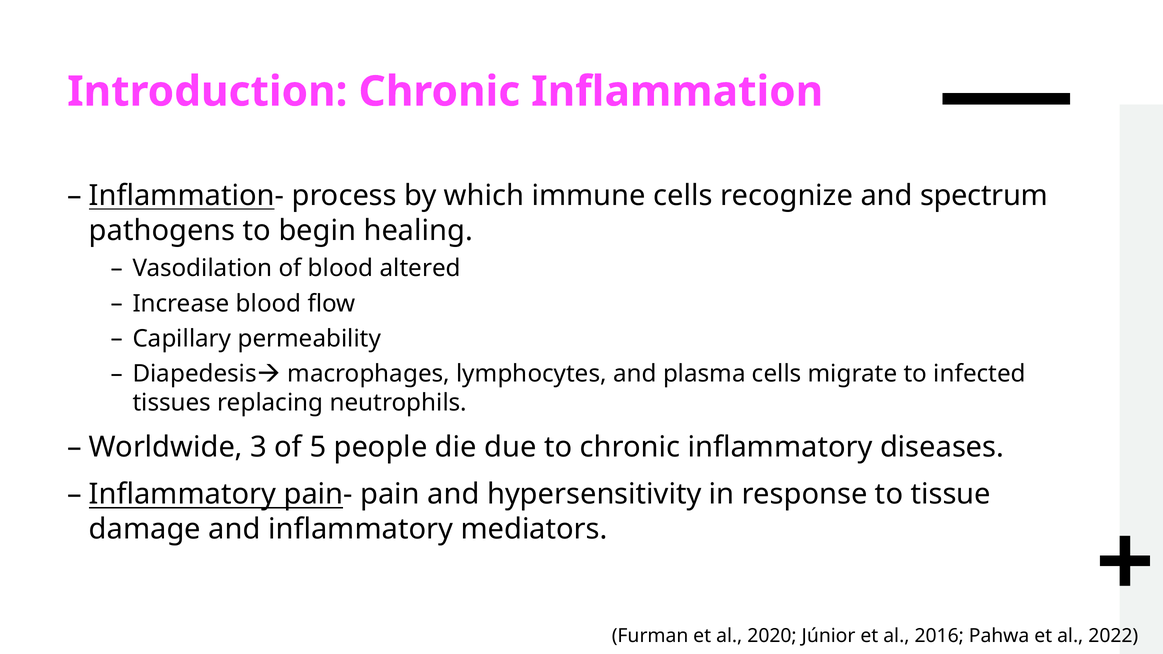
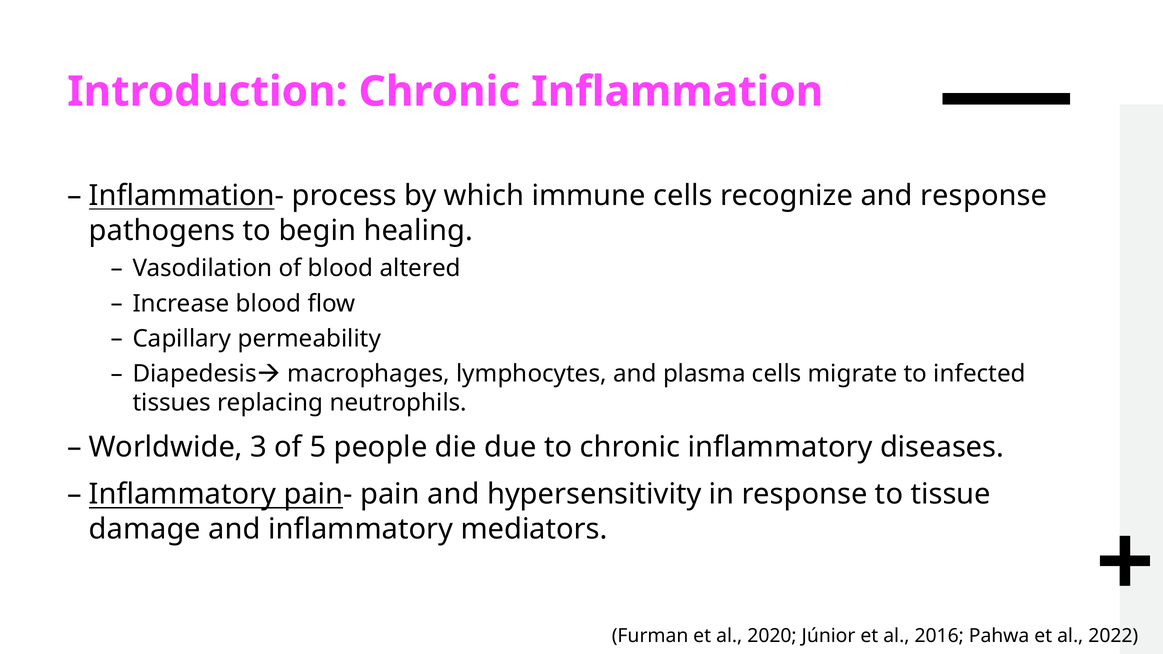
and spectrum: spectrum -> response
